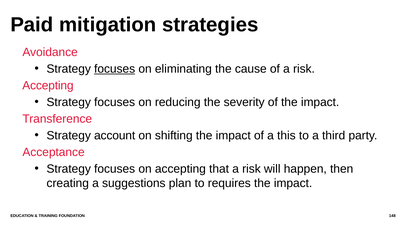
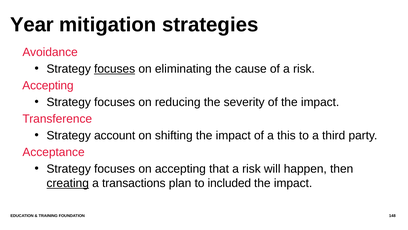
Paid: Paid -> Year
creating underline: none -> present
suggestions: suggestions -> transactions
requires: requires -> included
